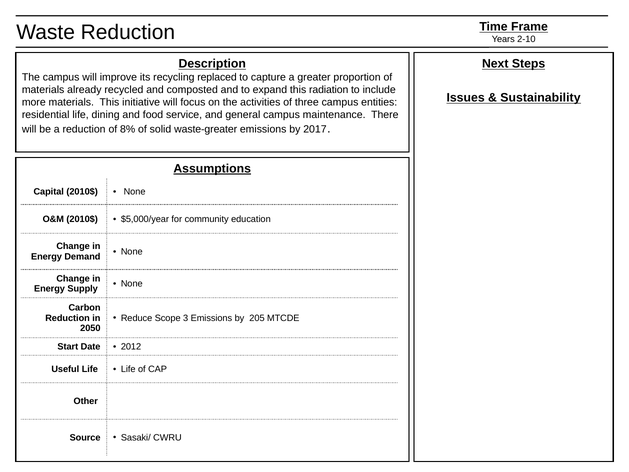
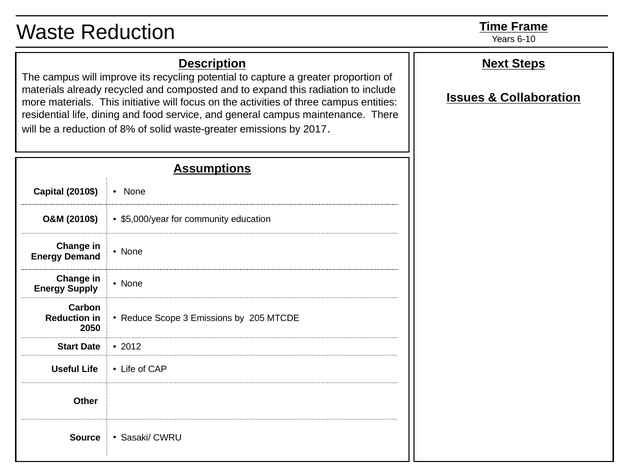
2-10: 2-10 -> 6-10
replaced: replaced -> potential
Sustainability: Sustainability -> Collaboration
